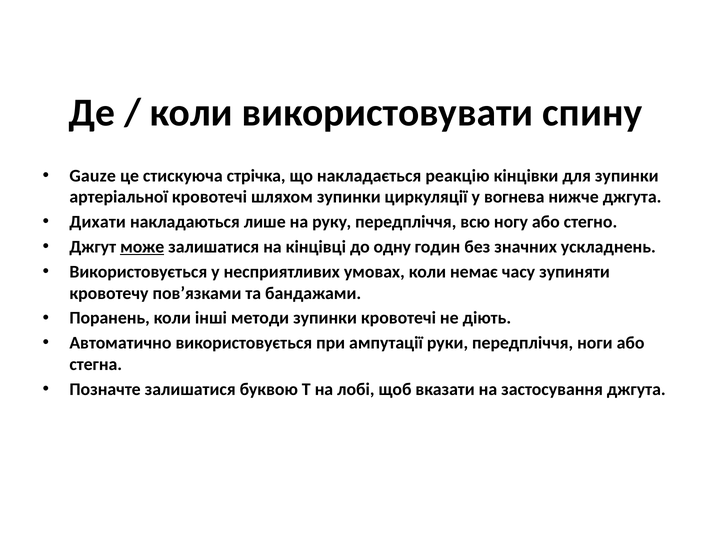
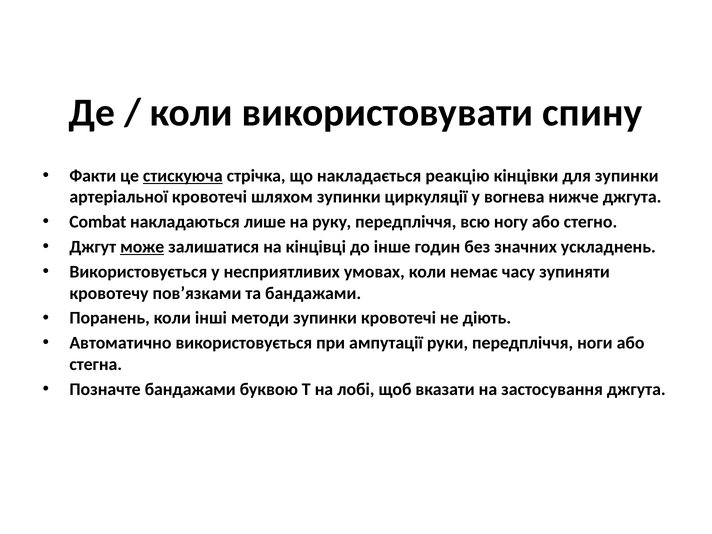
Gauze: Gauze -> Факти
стискуюча underline: none -> present
Дихати: Дихати -> Combat
одну: одну -> інше
Позначте залишатися: залишатися -> бандажами
